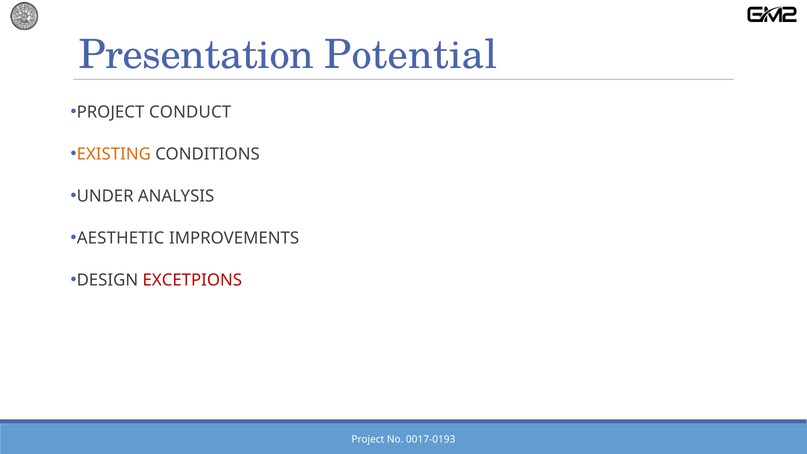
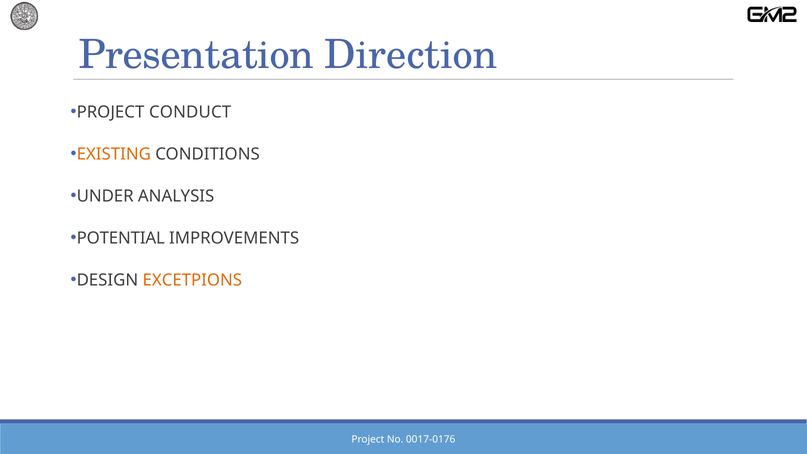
Potential: Potential -> Direction
AESTHETIC: AESTHETIC -> POTENTIAL
EXCETPIONS colour: red -> orange
0017-0193: 0017-0193 -> 0017-0176
